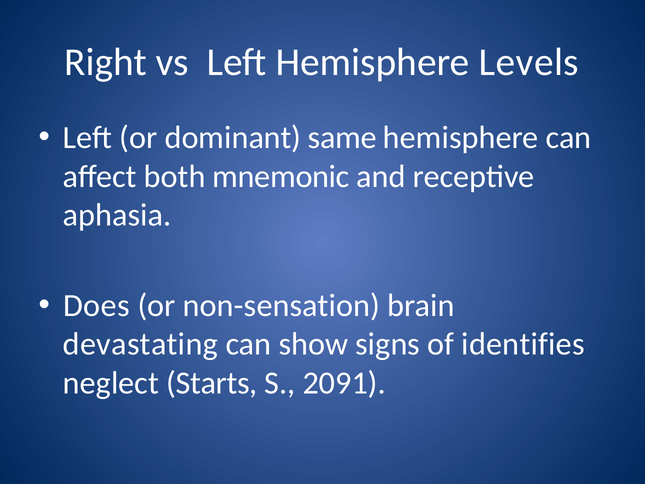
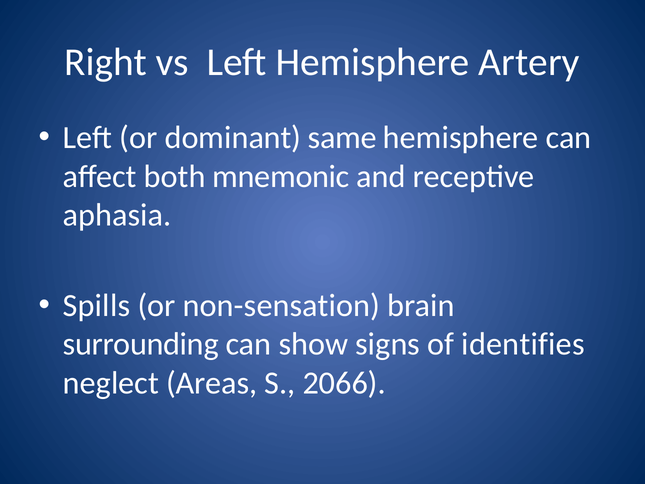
Levels: Levels -> Artery
Does: Does -> Spills
devastating: devastating -> surrounding
Starts: Starts -> Areas
2091: 2091 -> 2066
